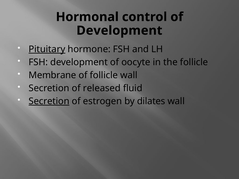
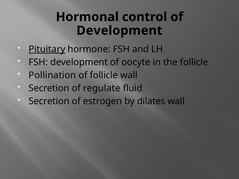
Membrane: Membrane -> Pollination
released: released -> regulate
Secretion at (49, 101) underline: present -> none
